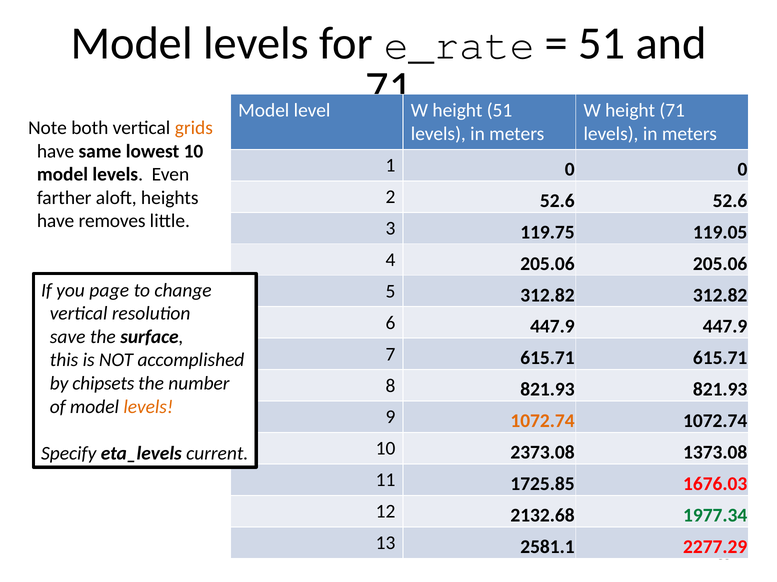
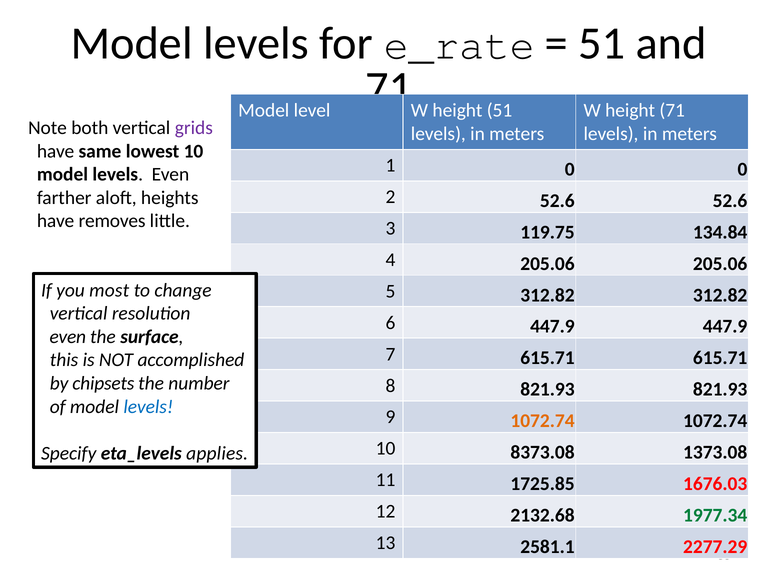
grids colour: orange -> purple
119.05: 119.05 -> 134.84
page: page -> most
save at (68, 337): save -> even
levels at (148, 407) colour: orange -> blue
2373.08: 2373.08 -> 8373.08
current: current -> applies
